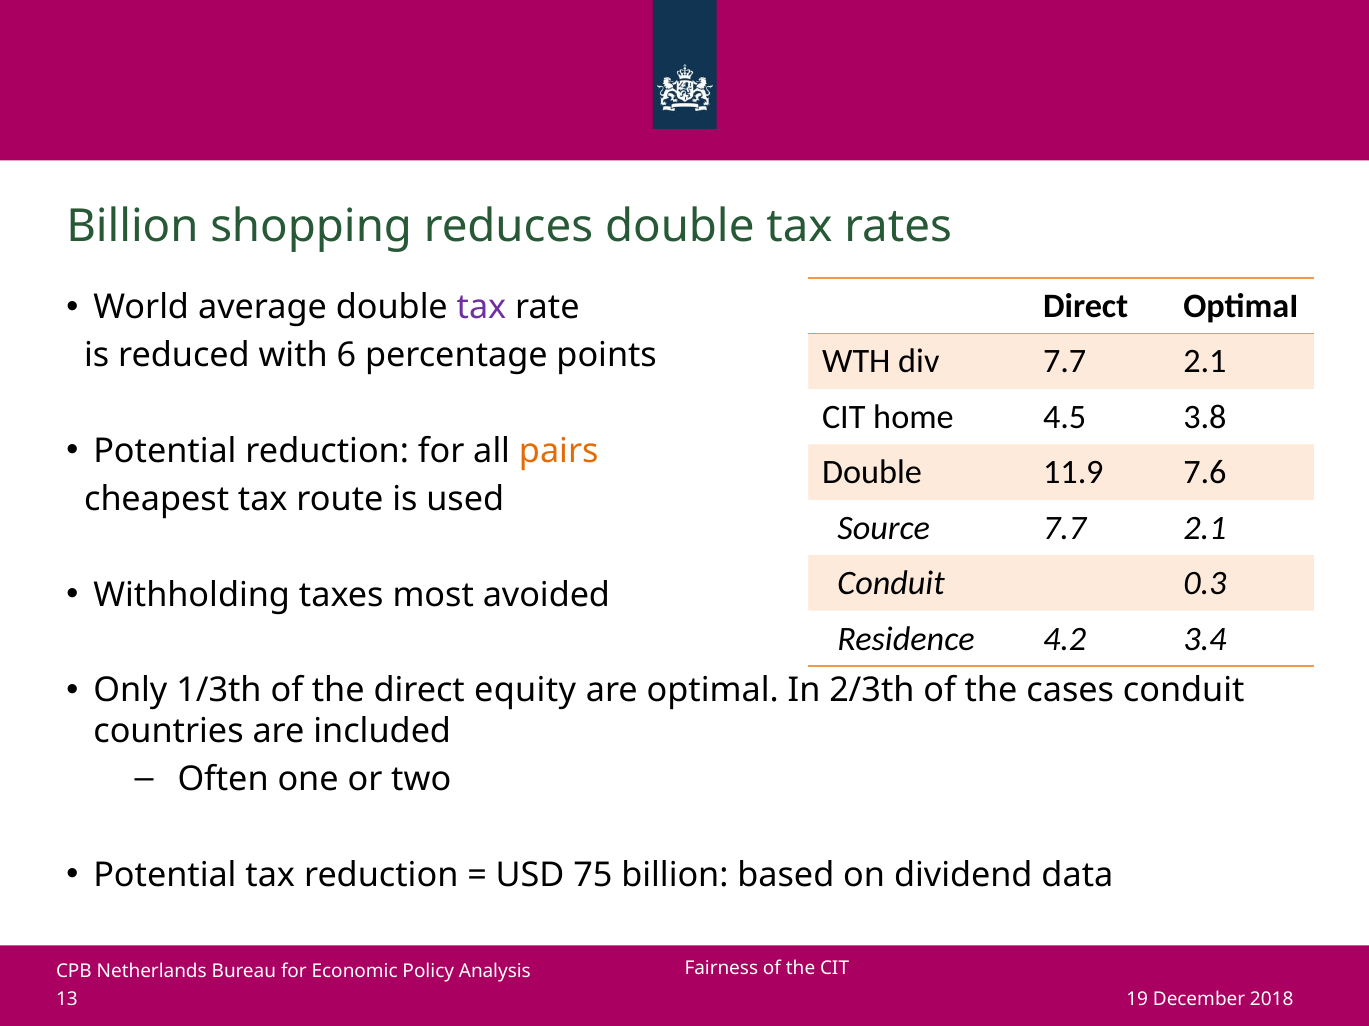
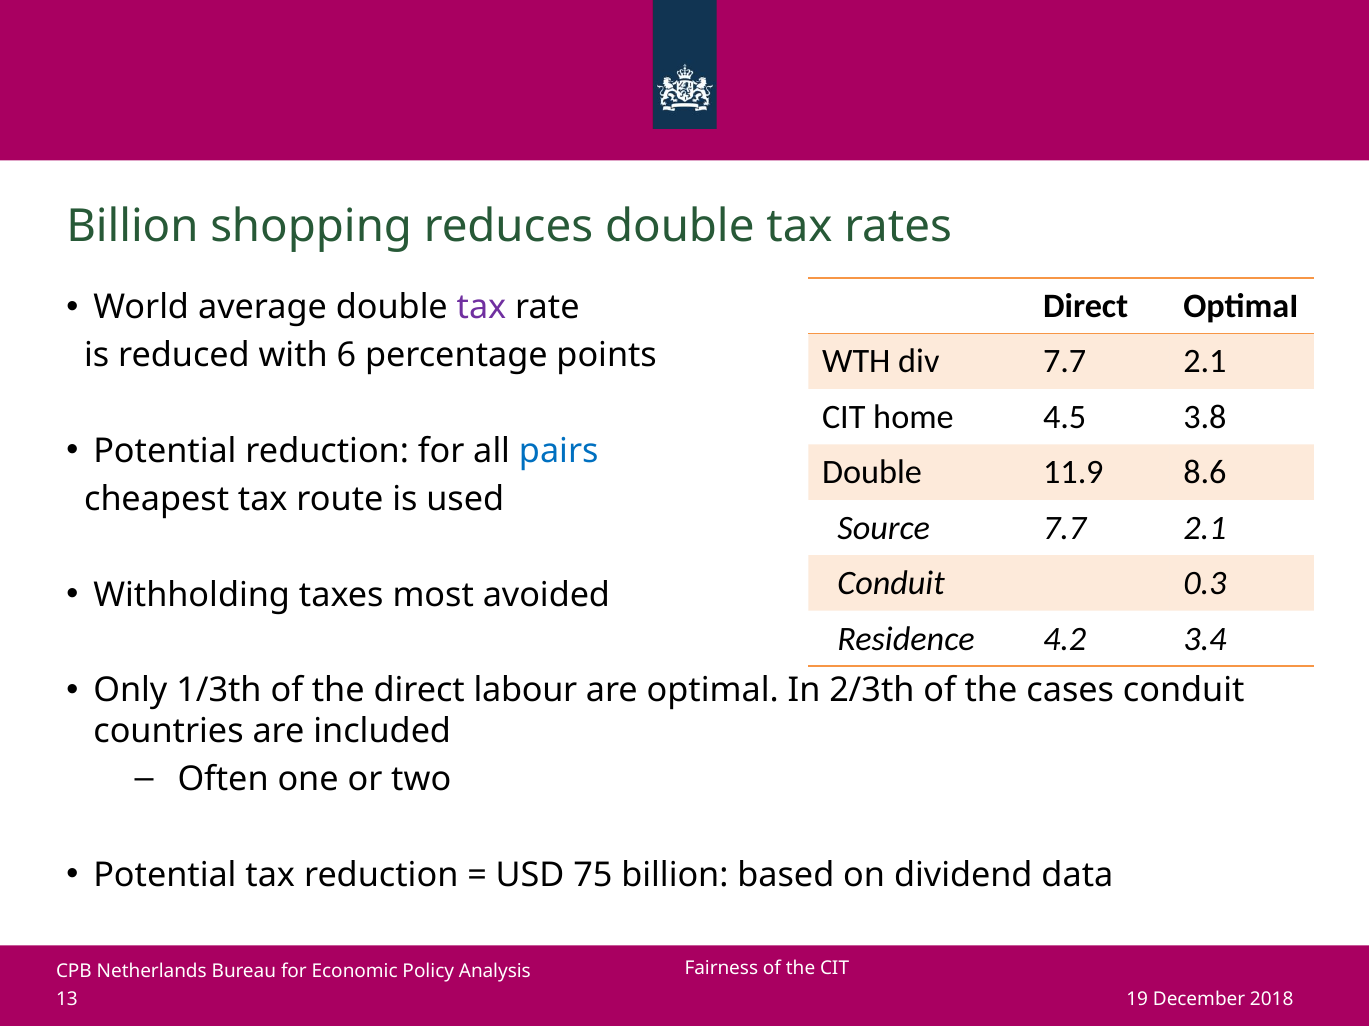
pairs colour: orange -> blue
7.6: 7.6 -> 8.6
equity: equity -> labour
